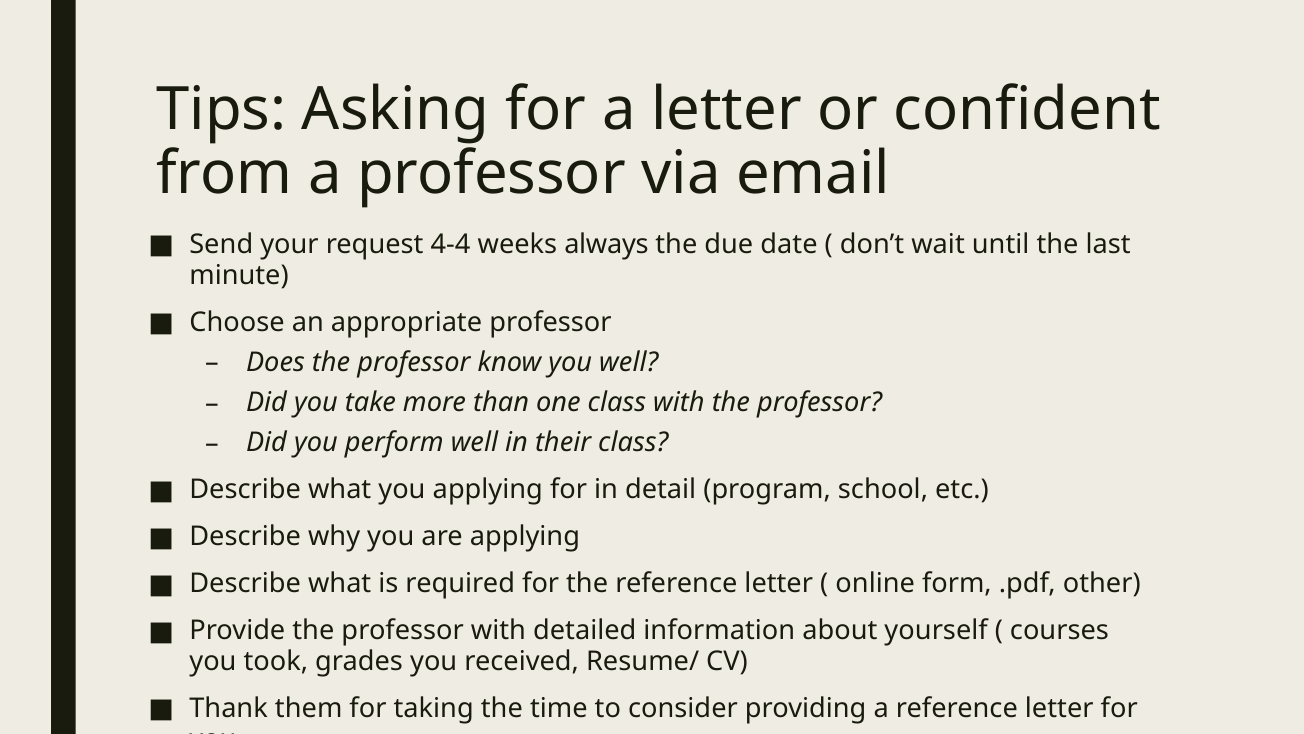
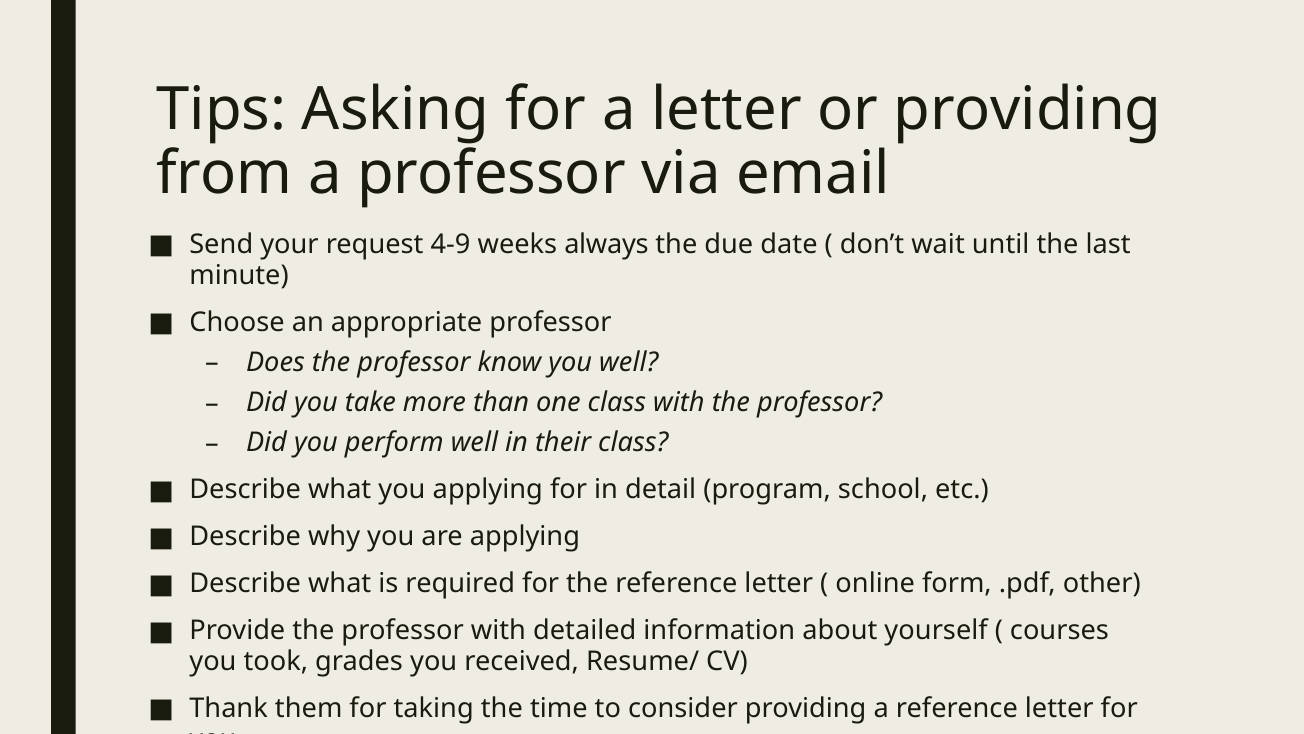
or confident: confident -> providing
4-4: 4-4 -> 4-9
